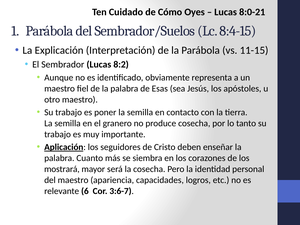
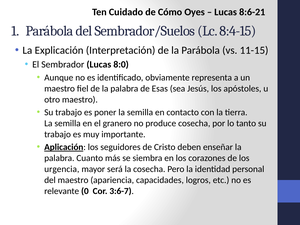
8:0-21: 8:0-21 -> 8:6-21
8:2: 8:2 -> 8:0
mostrará: mostrará -> urgencia
6: 6 -> 0
